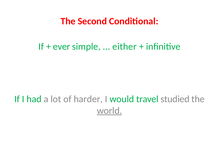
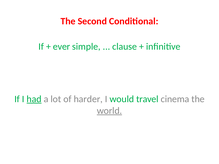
either: either -> clause
had underline: none -> present
studied: studied -> cinema
